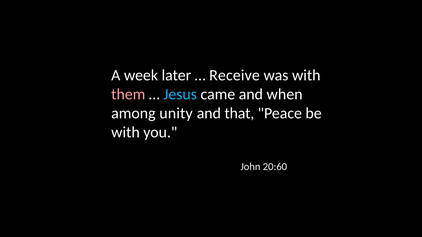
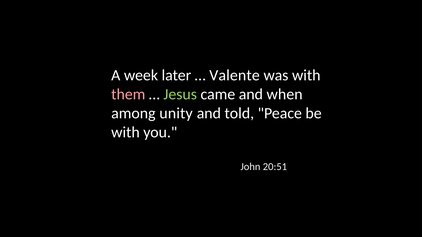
Receive: Receive -> Valente
Jesus colour: light blue -> light green
that: that -> told
20:60: 20:60 -> 20:51
